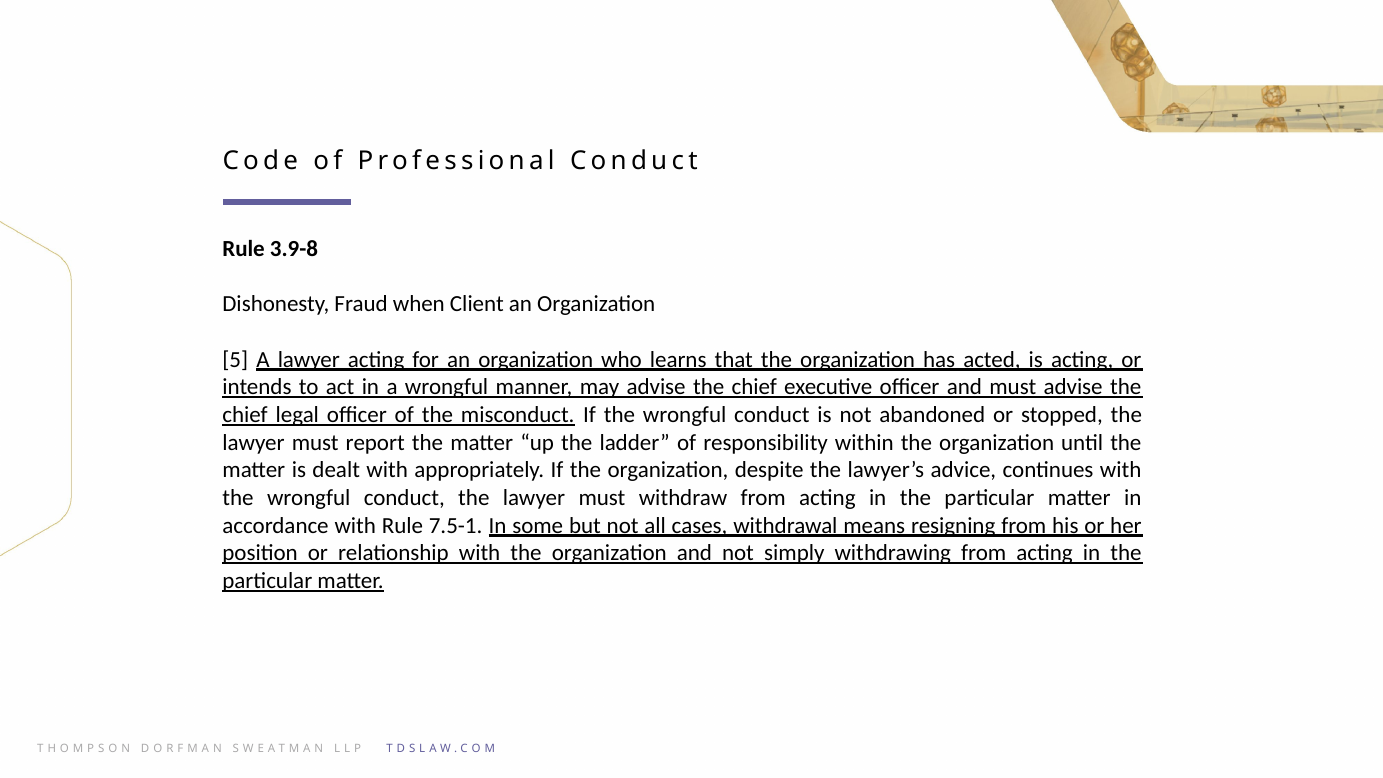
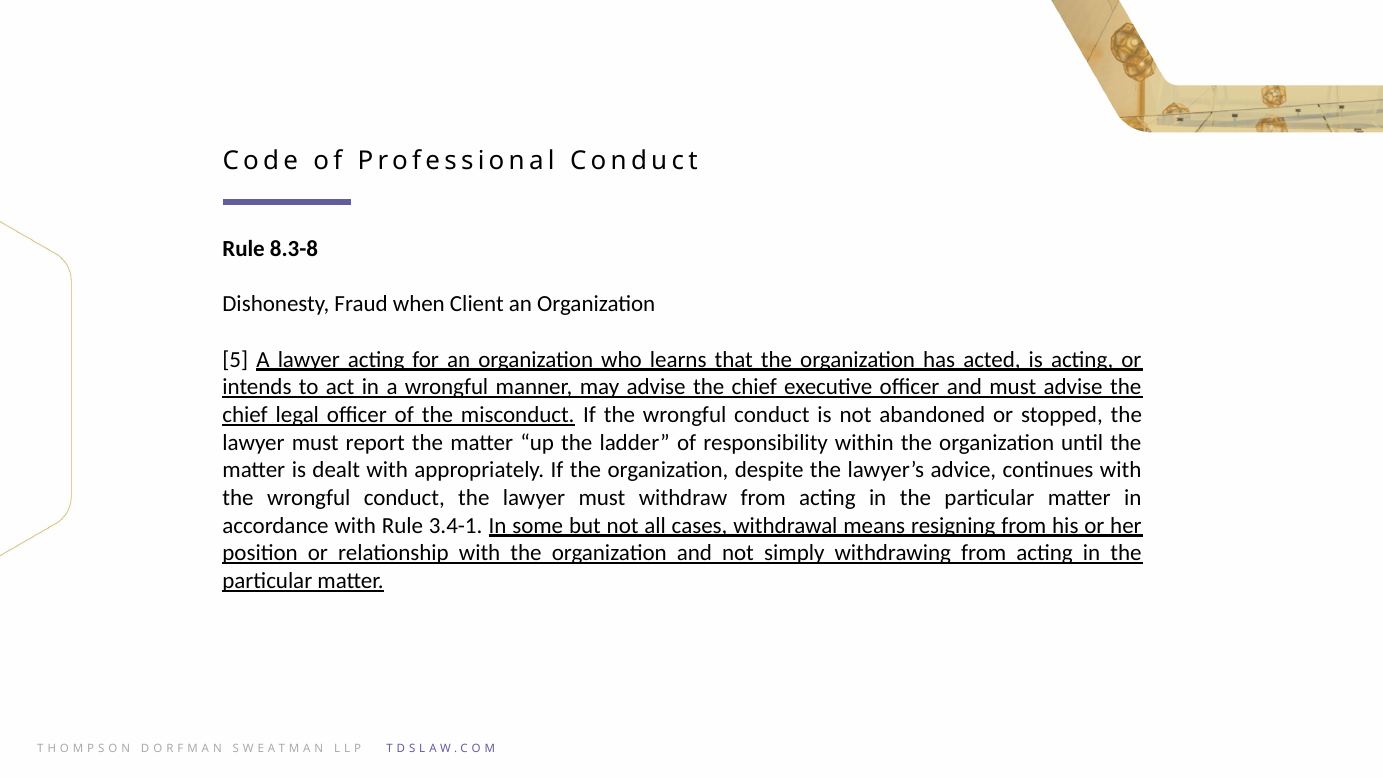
3.9-8: 3.9-8 -> 8.3-8
7.5-1: 7.5-1 -> 3.4-1
